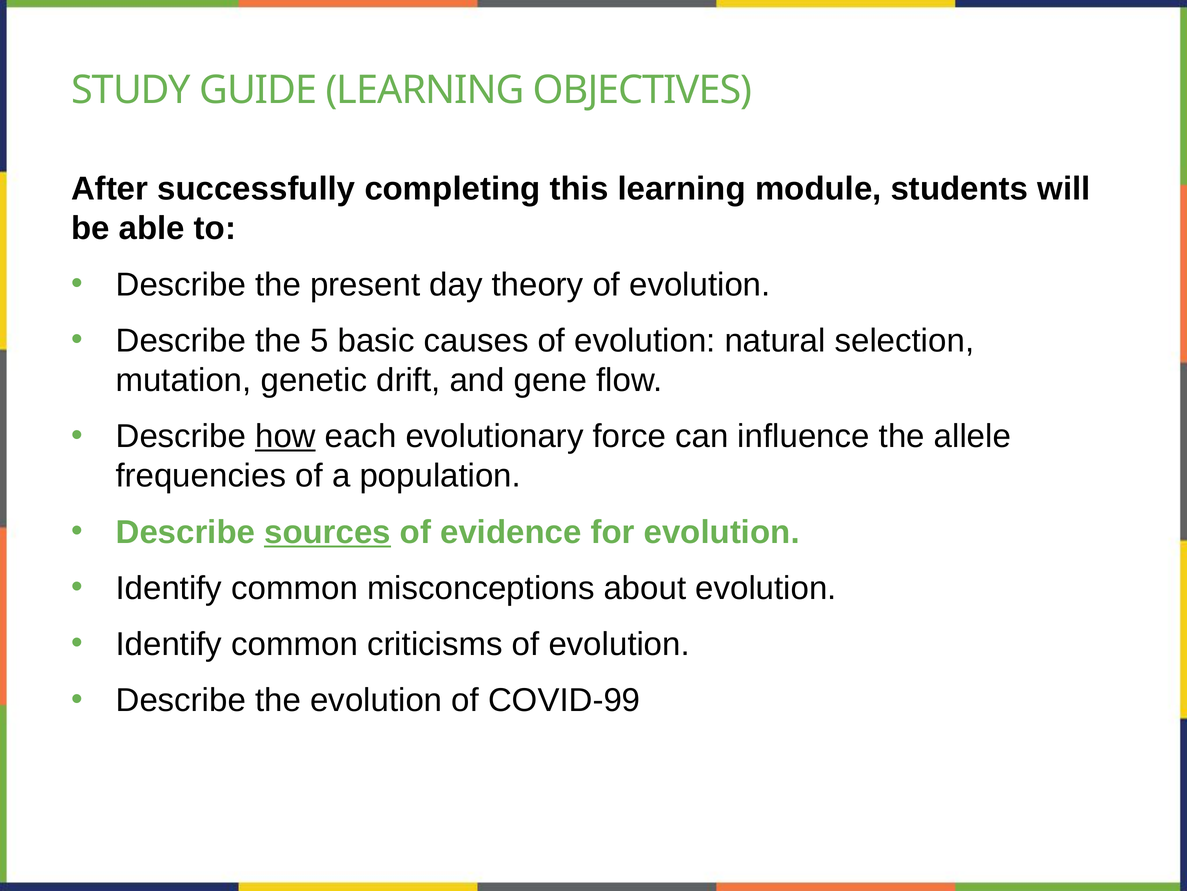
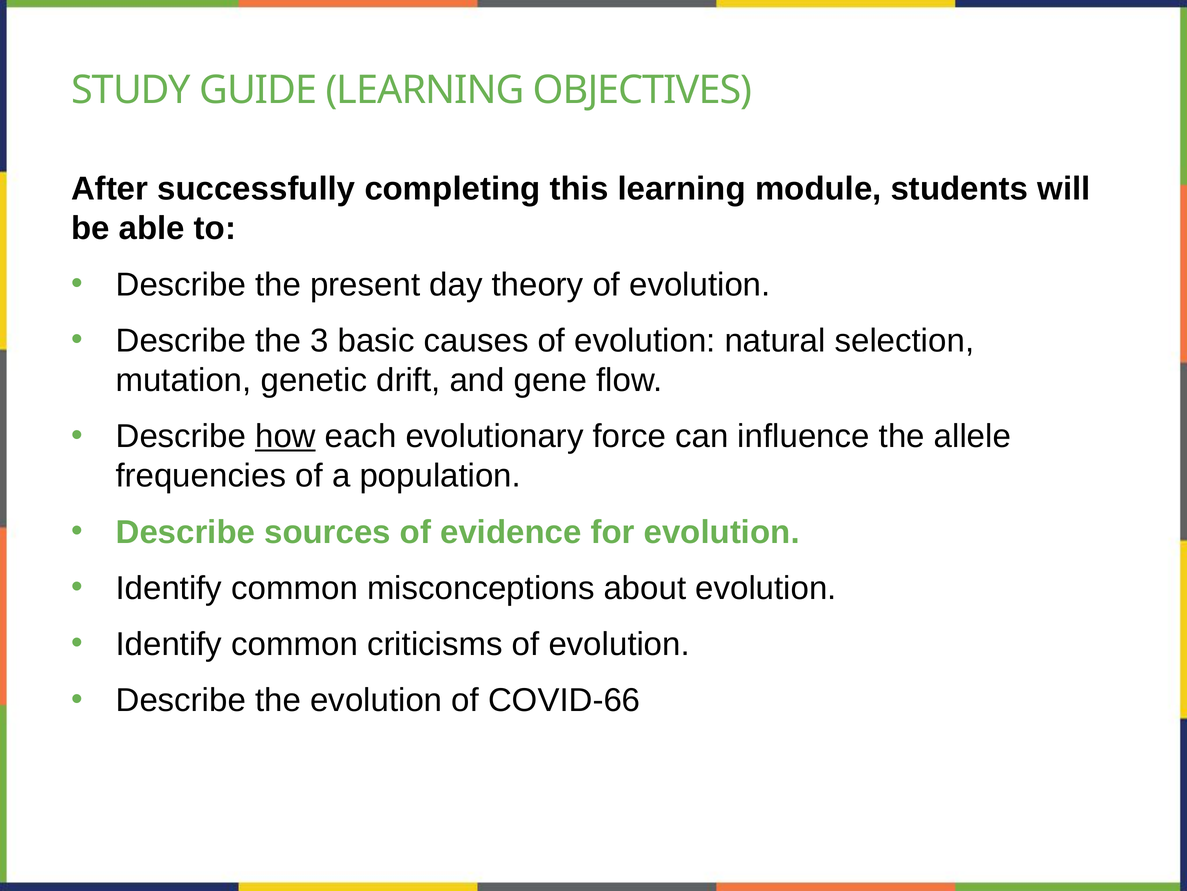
5: 5 -> 3
sources underline: present -> none
COVID-99: COVID-99 -> COVID-66
